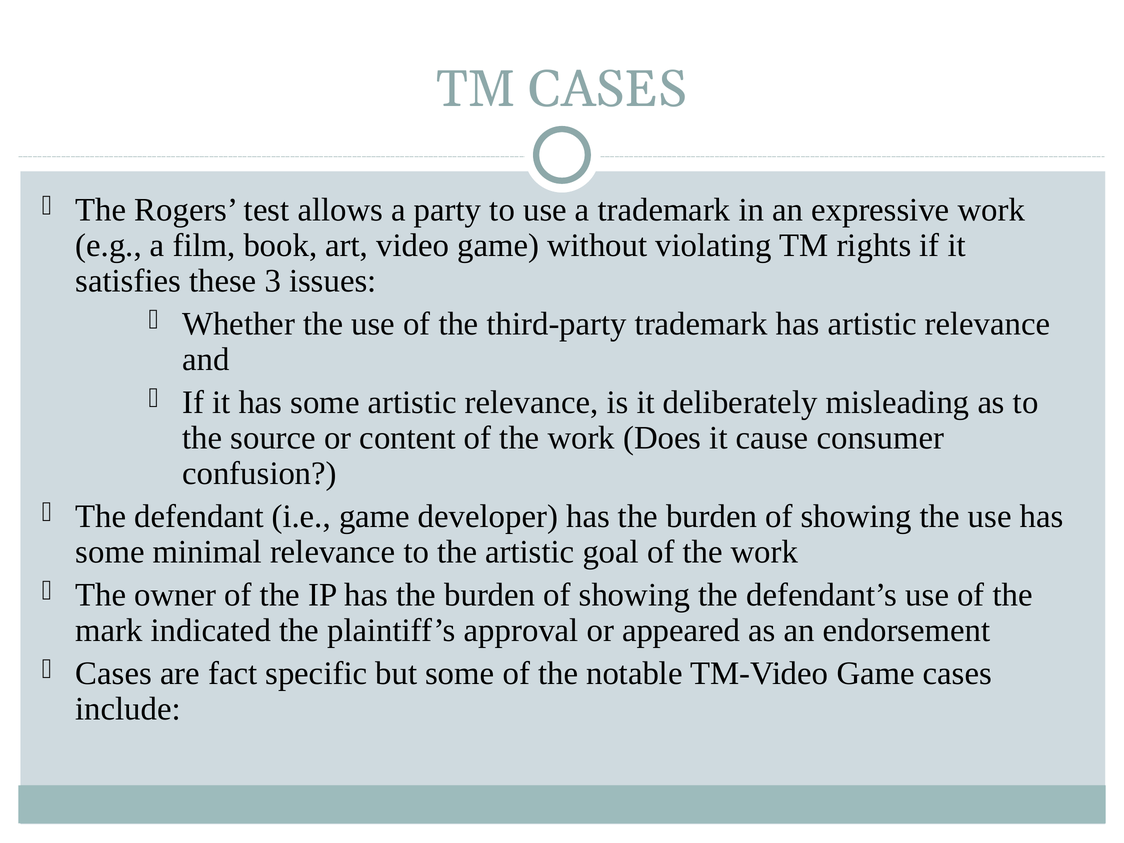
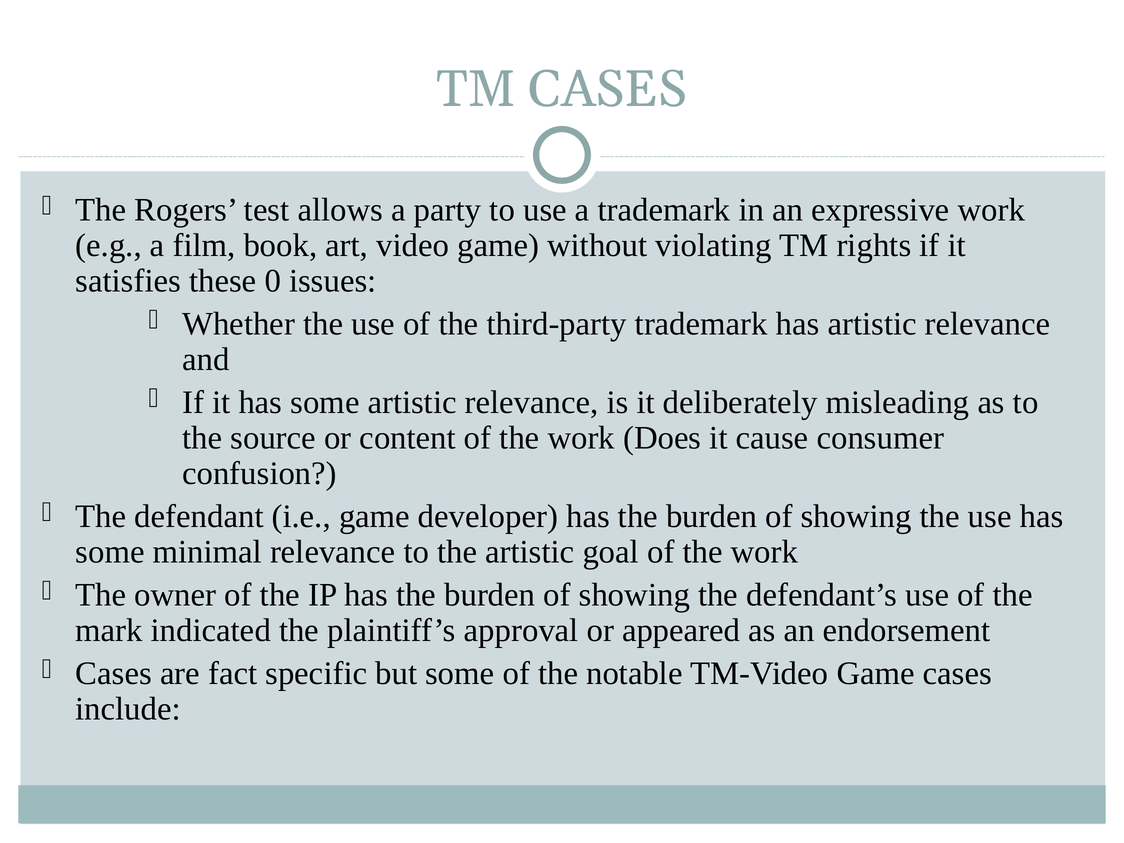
3: 3 -> 0
